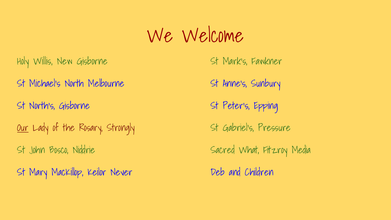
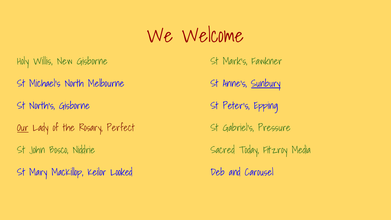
Sunbury underline: none -> present
Strongly: Strongly -> Perfect
What: What -> Today
Never: Never -> Looked
Children: Children -> Carousel
